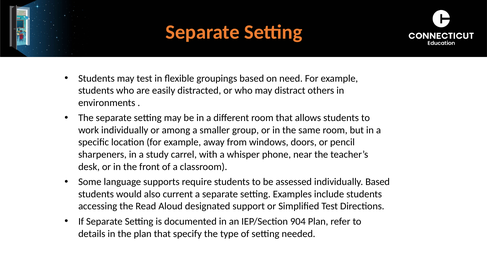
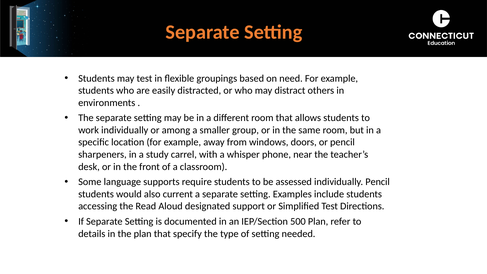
individually Based: Based -> Pencil
904: 904 -> 500
